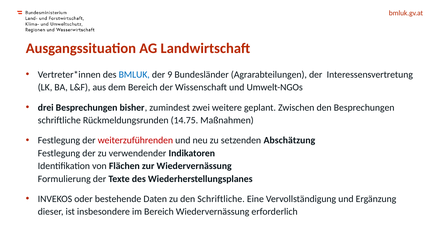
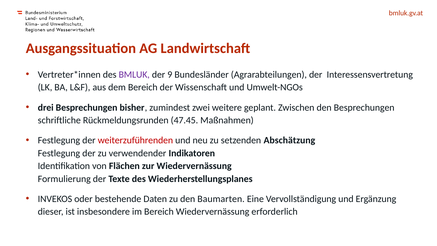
BMLUK colour: blue -> purple
14.75: 14.75 -> 47.45
den Schriftliche: Schriftliche -> Baumarten
